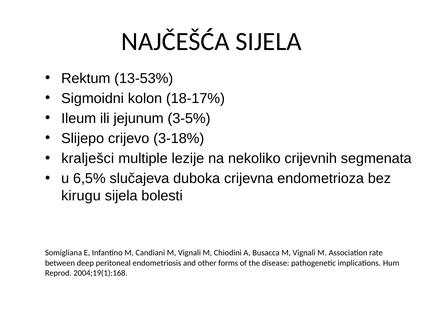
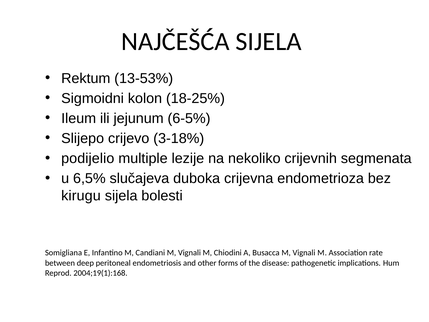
18-17%: 18-17% -> 18-25%
3-5%: 3-5% -> 6-5%
kralješci: kralješci -> podijelio
